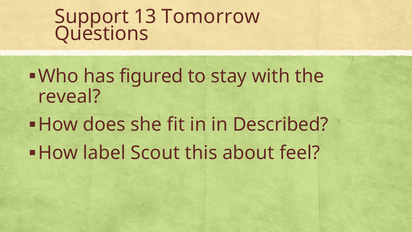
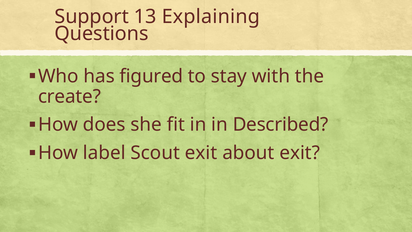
Tomorrow: Tomorrow -> Explaining
reveal: reveal -> create
Scout this: this -> exit
about feel: feel -> exit
